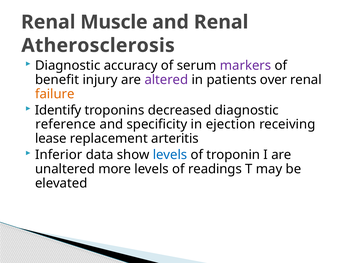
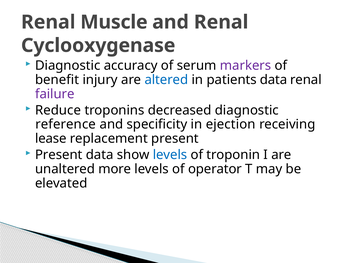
Atherosclerosis: Atherosclerosis -> Cyclooxygenase
altered colour: purple -> blue
patients over: over -> data
failure colour: orange -> purple
Identify: Identify -> Reduce
replacement arteritis: arteritis -> present
Inferior at (59, 155): Inferior -> Present
readings: readings -> operator
